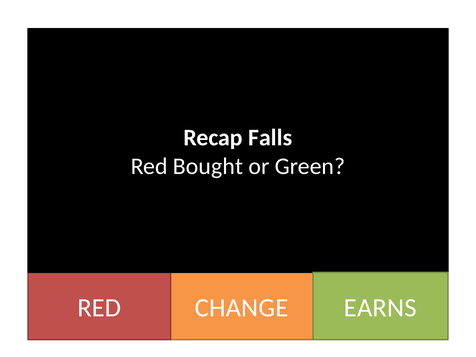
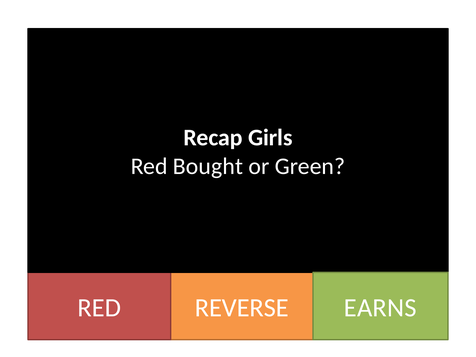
Falls: Falls -> Girls
CHANGE: CHANGE -> REVERSE
